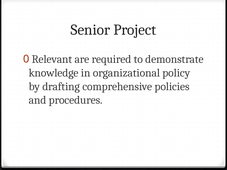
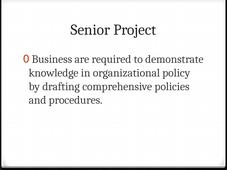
Relevant: Relevant -> Business
